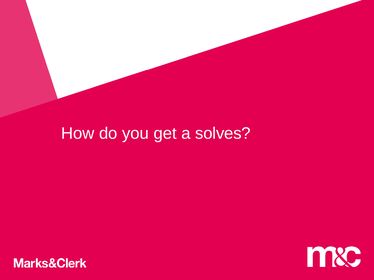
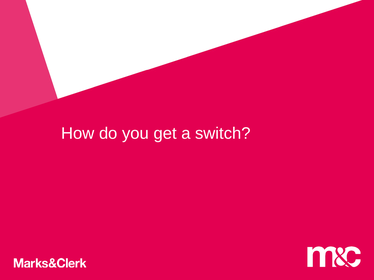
solves: solves -> switch
